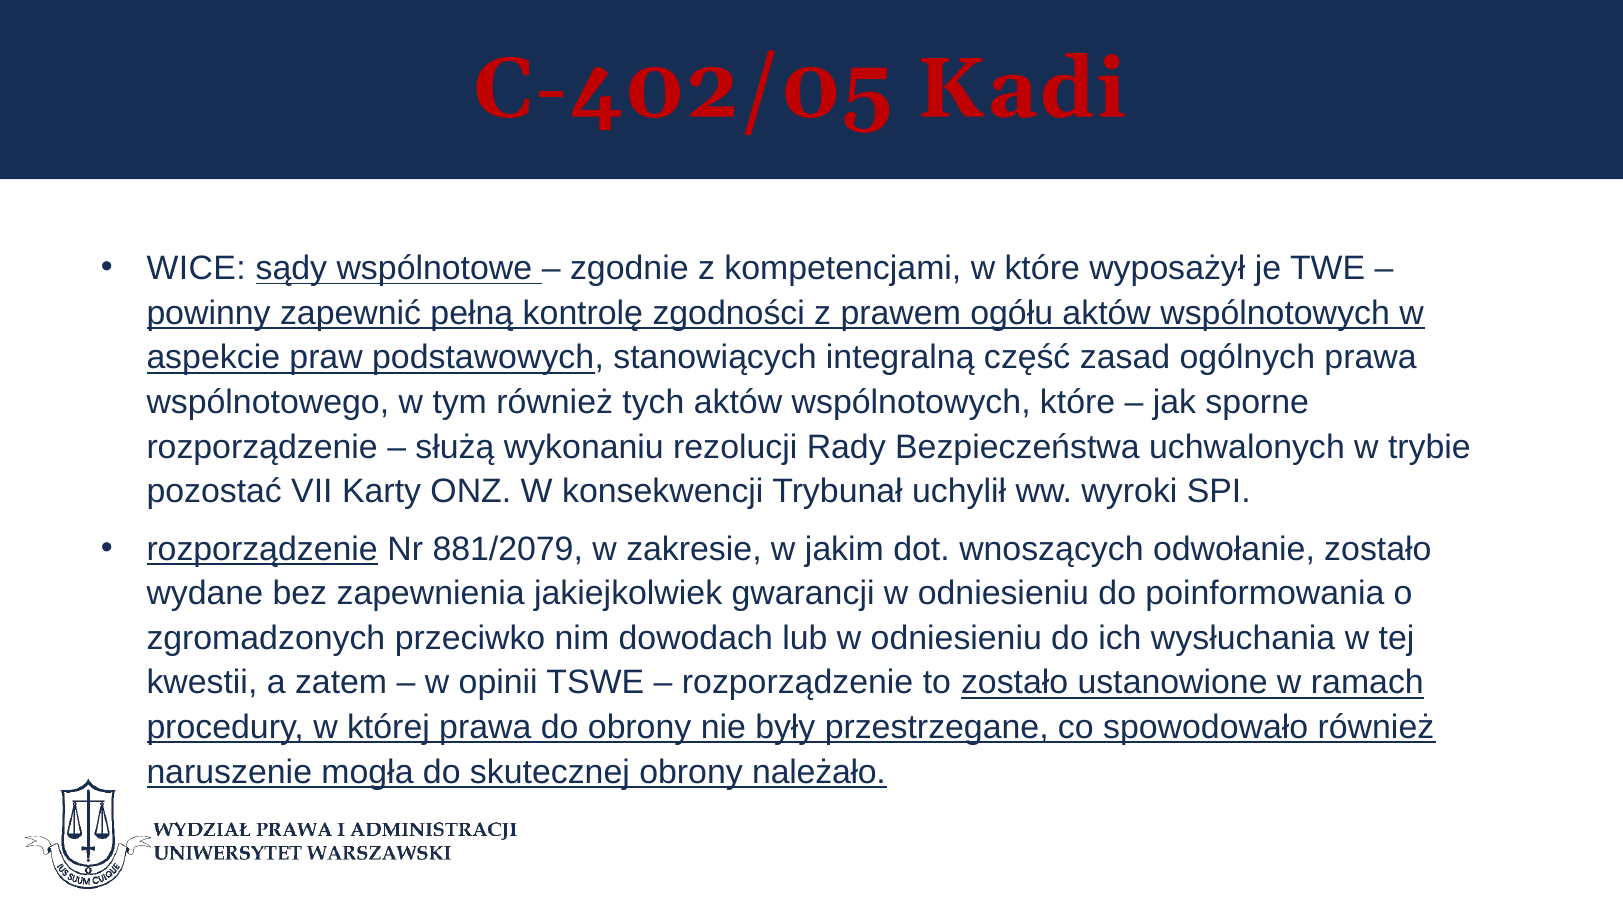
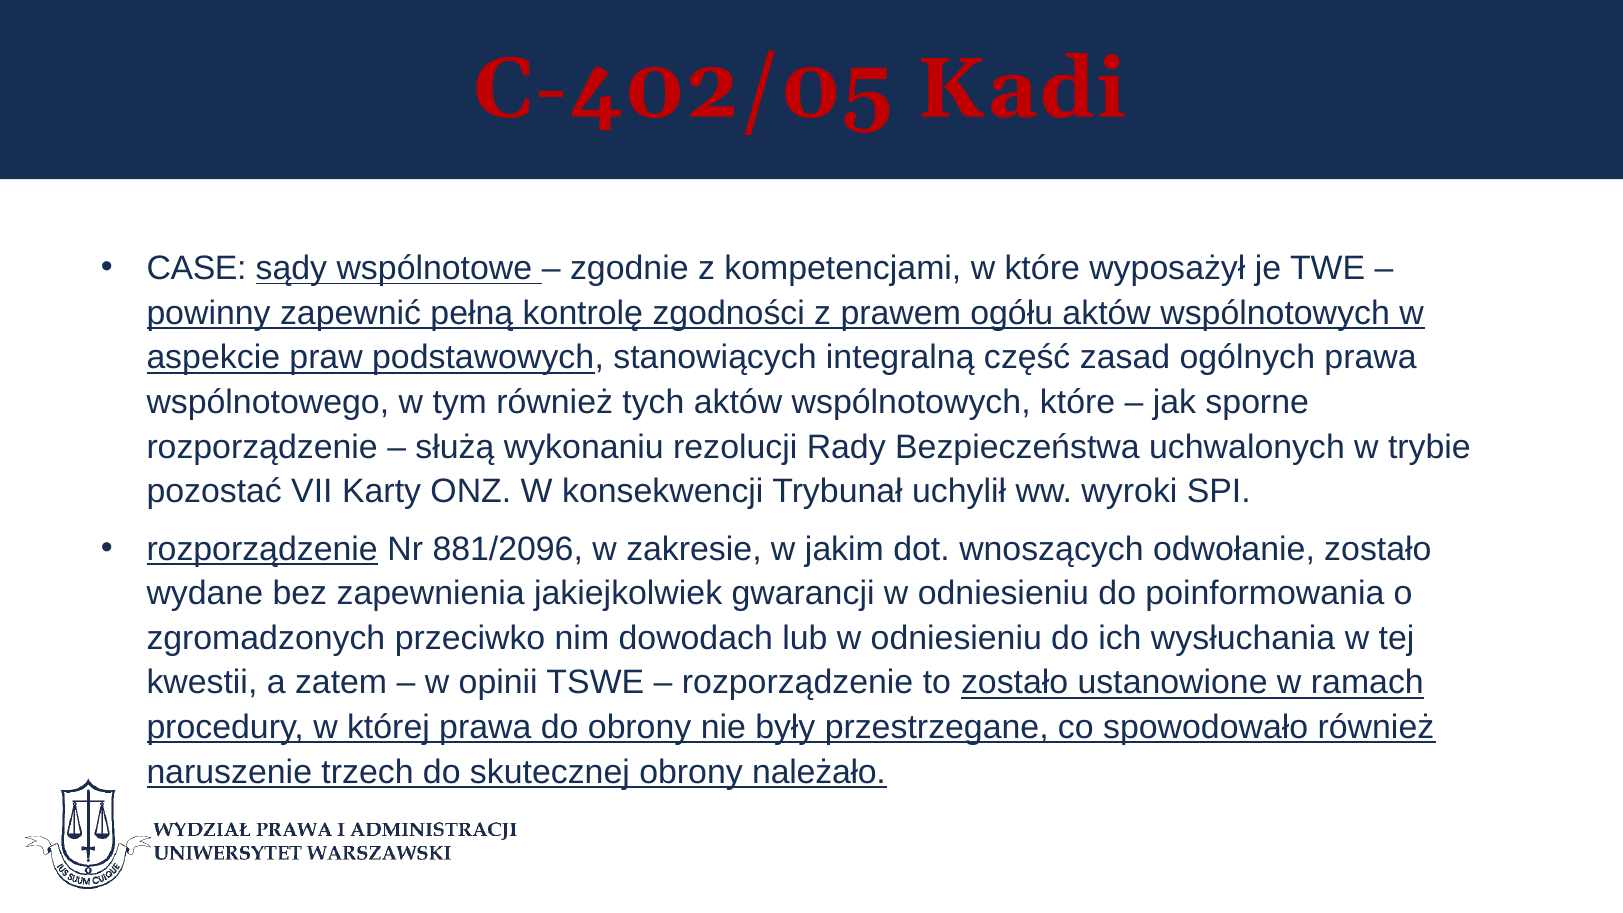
WICE: WICE -> CASE
881/2079: 881/2079 -> 881/2096
mogła: mogła -> trzech
